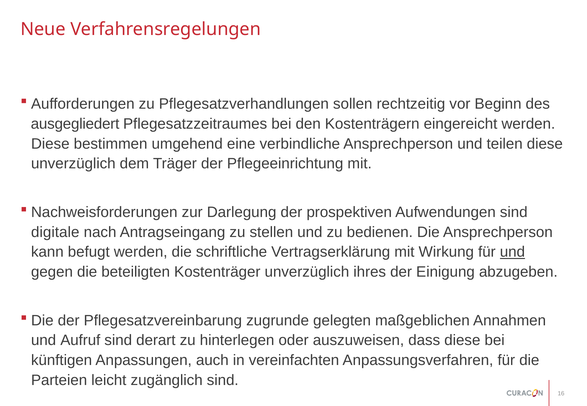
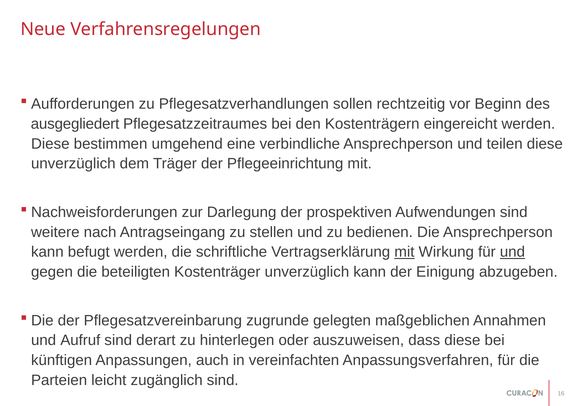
digitale: digitale -> weitere
mit at (404, 252) underline: none -> present
unverzüglich ihres: ihres -> kann
